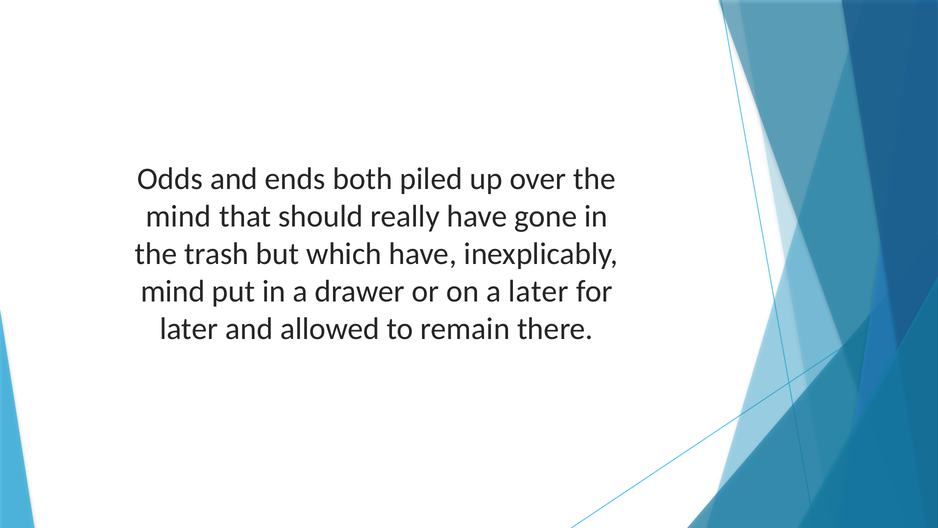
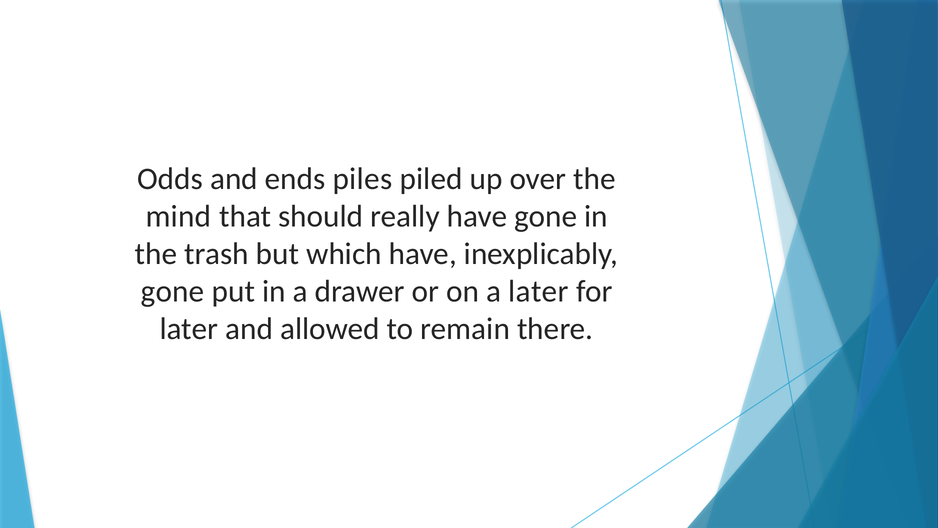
both: both -> piles
mind at (173, 291): mind -> gone
